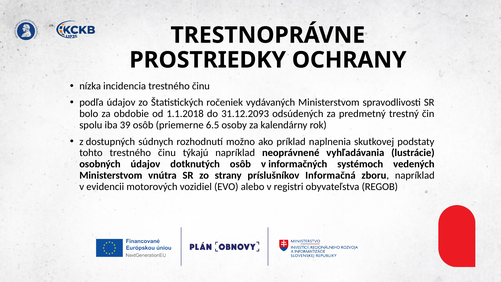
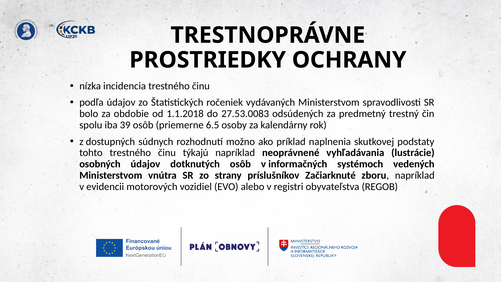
31.12.2093: 31.12.2093 -> 27.53.0083
Informačná: Informačná -> Začiarknuté
